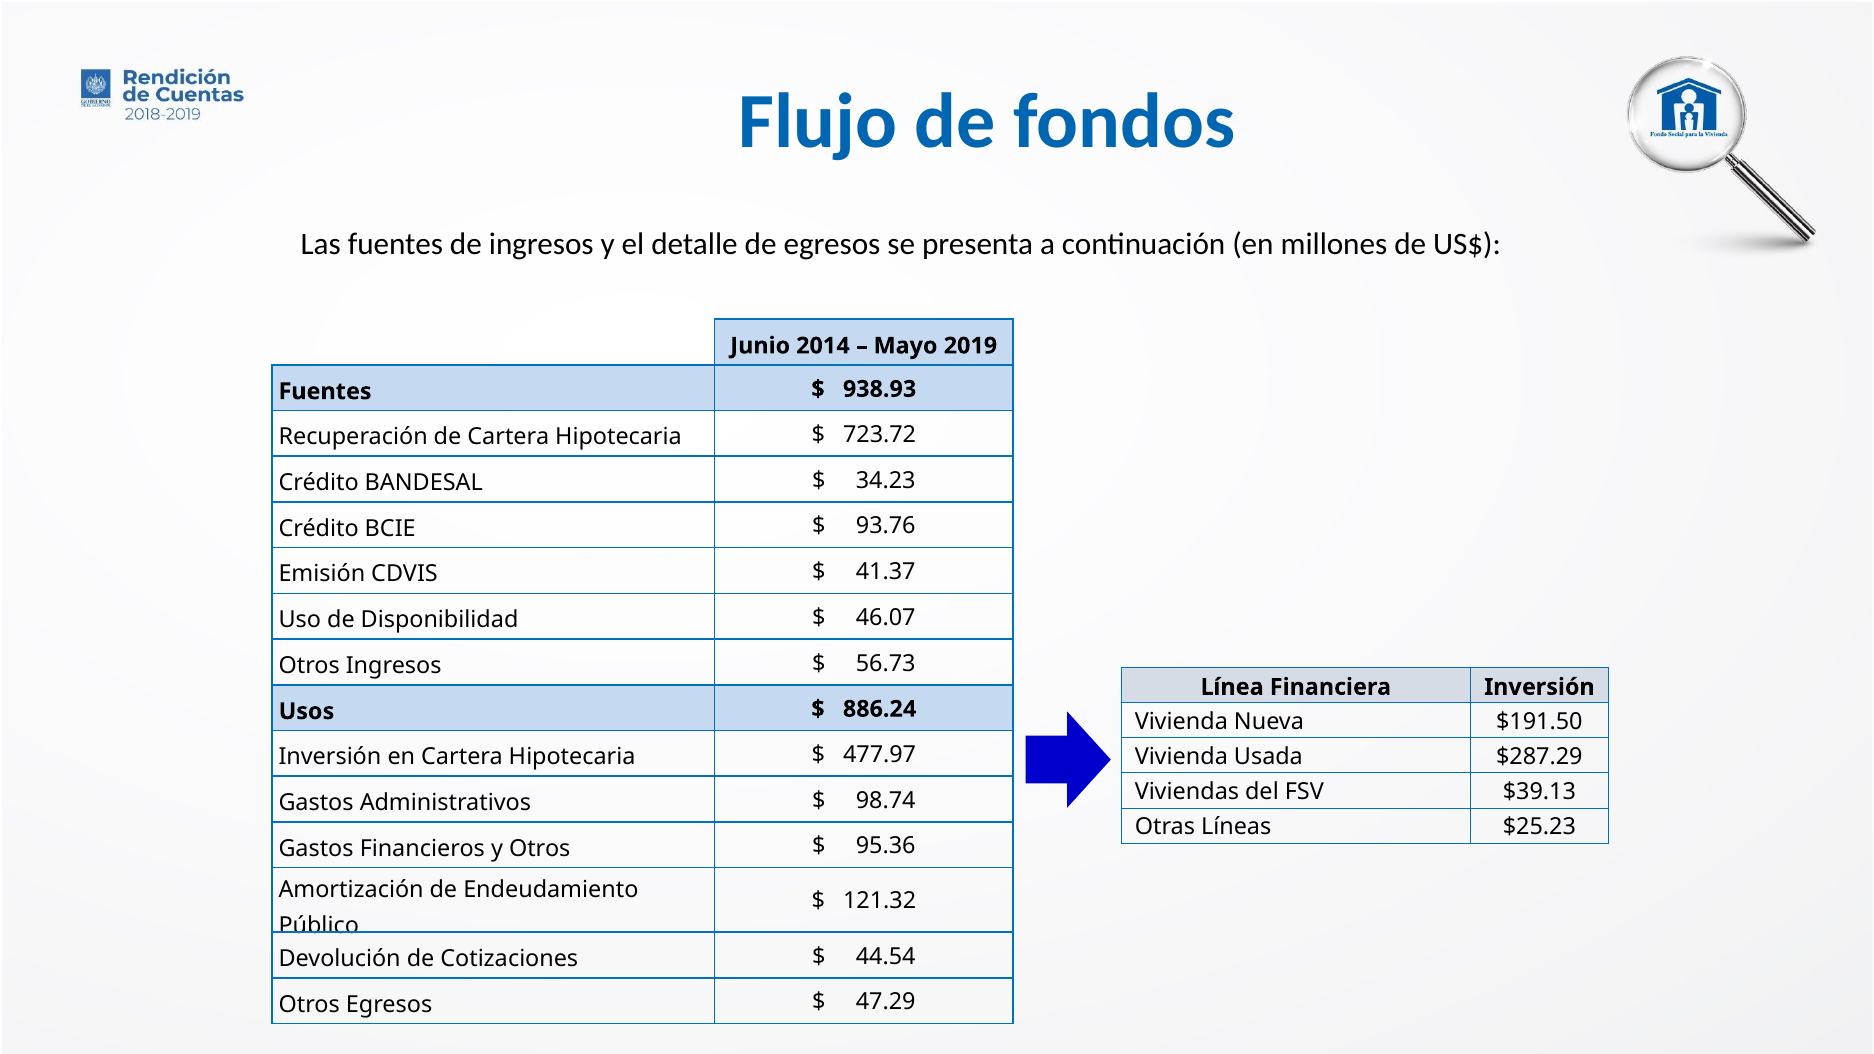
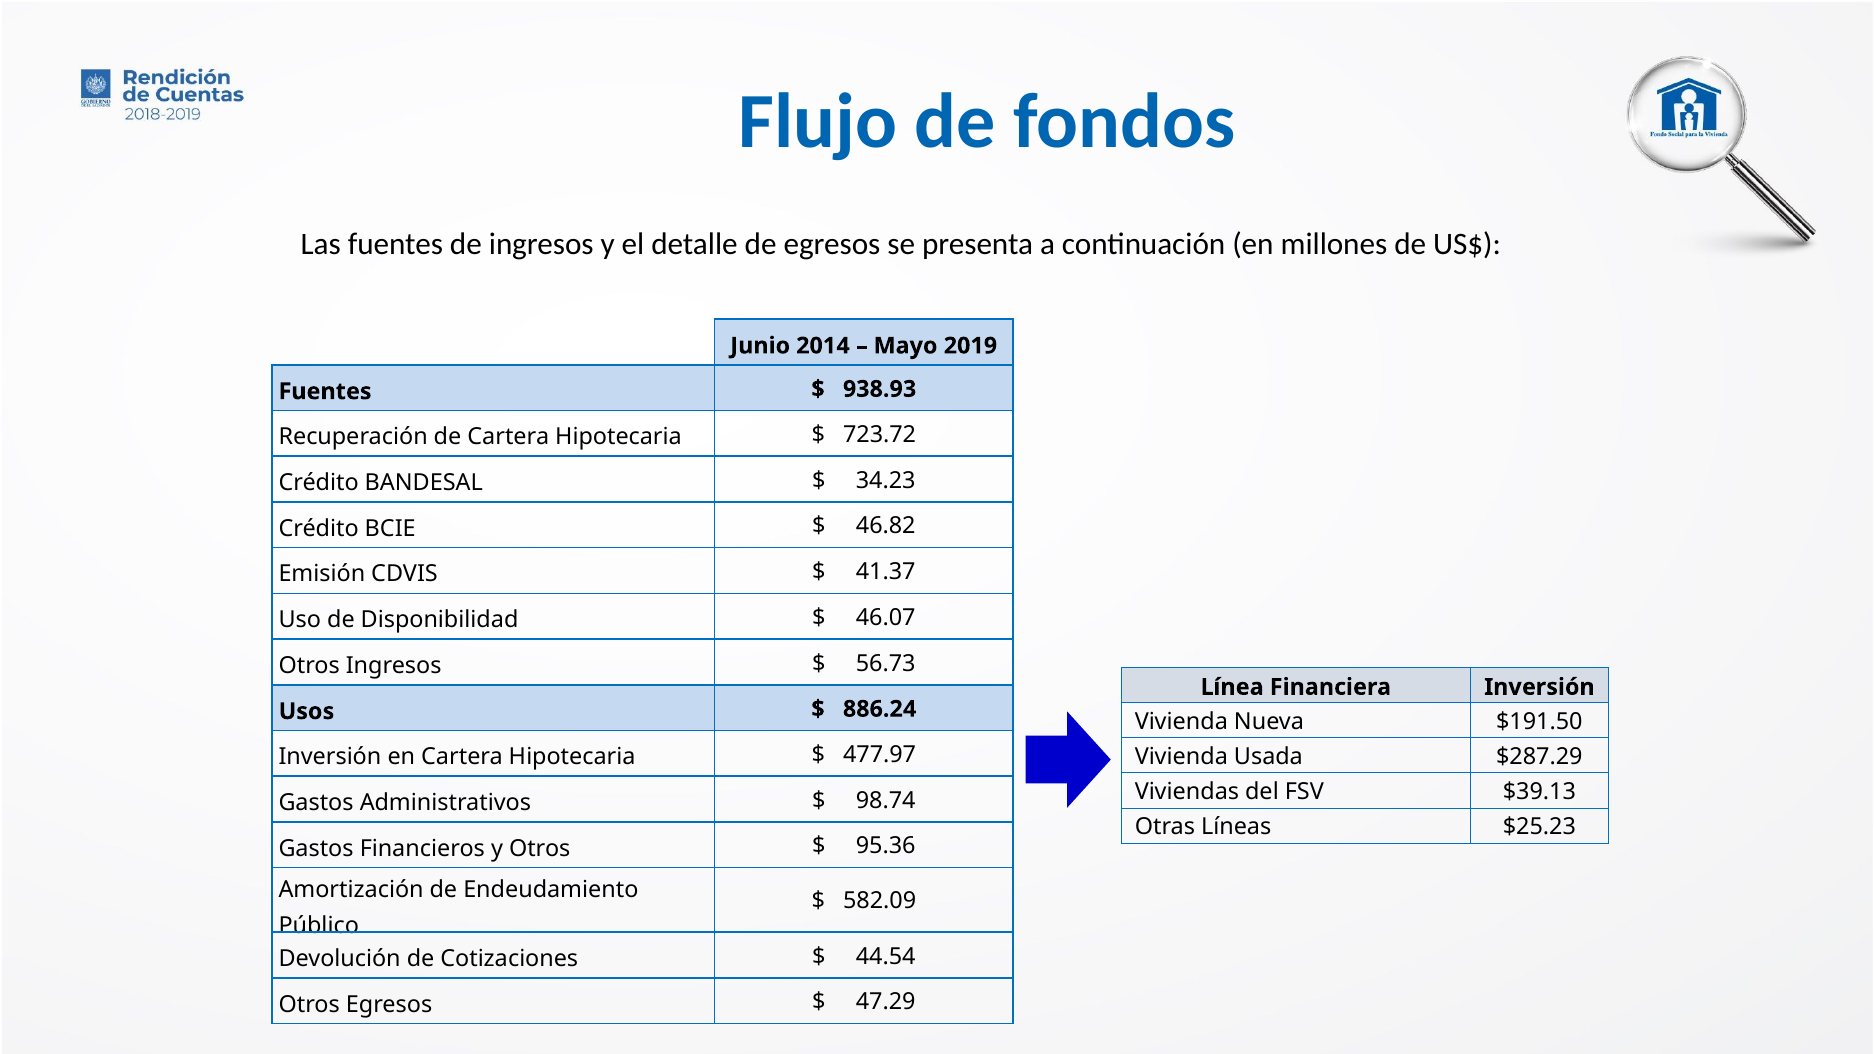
93.76: 93.76 -> 46.82
121.32: 121.32 -> 582.09
